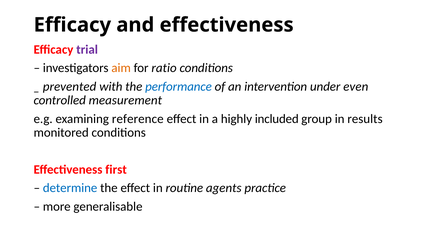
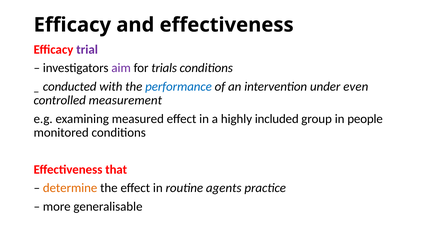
aim colour: orange -> purple
ratio: ratio -> trials
prevented: prevented -> conducted
reference: reference -> measured
results: results -> people
first: first -> that
determine colour: blue -> orange
